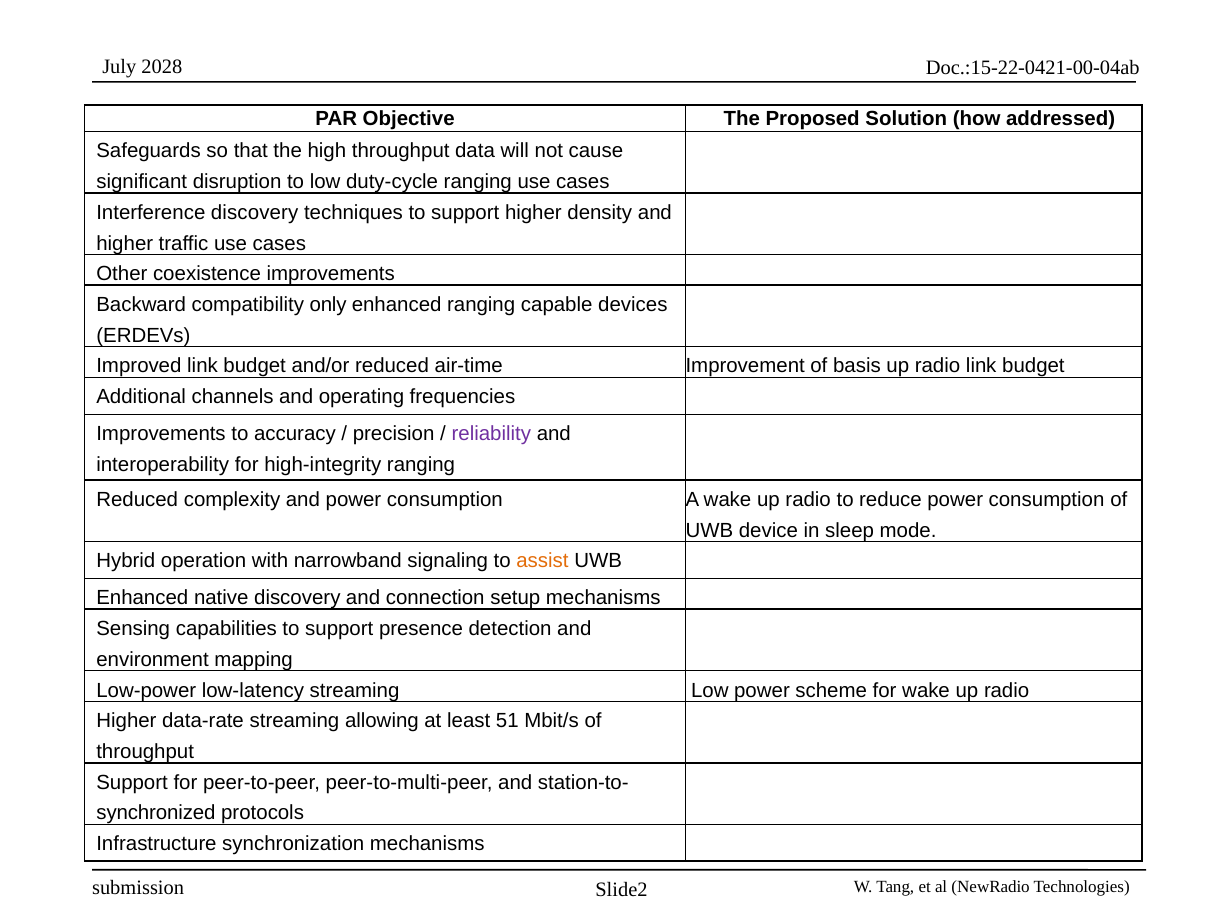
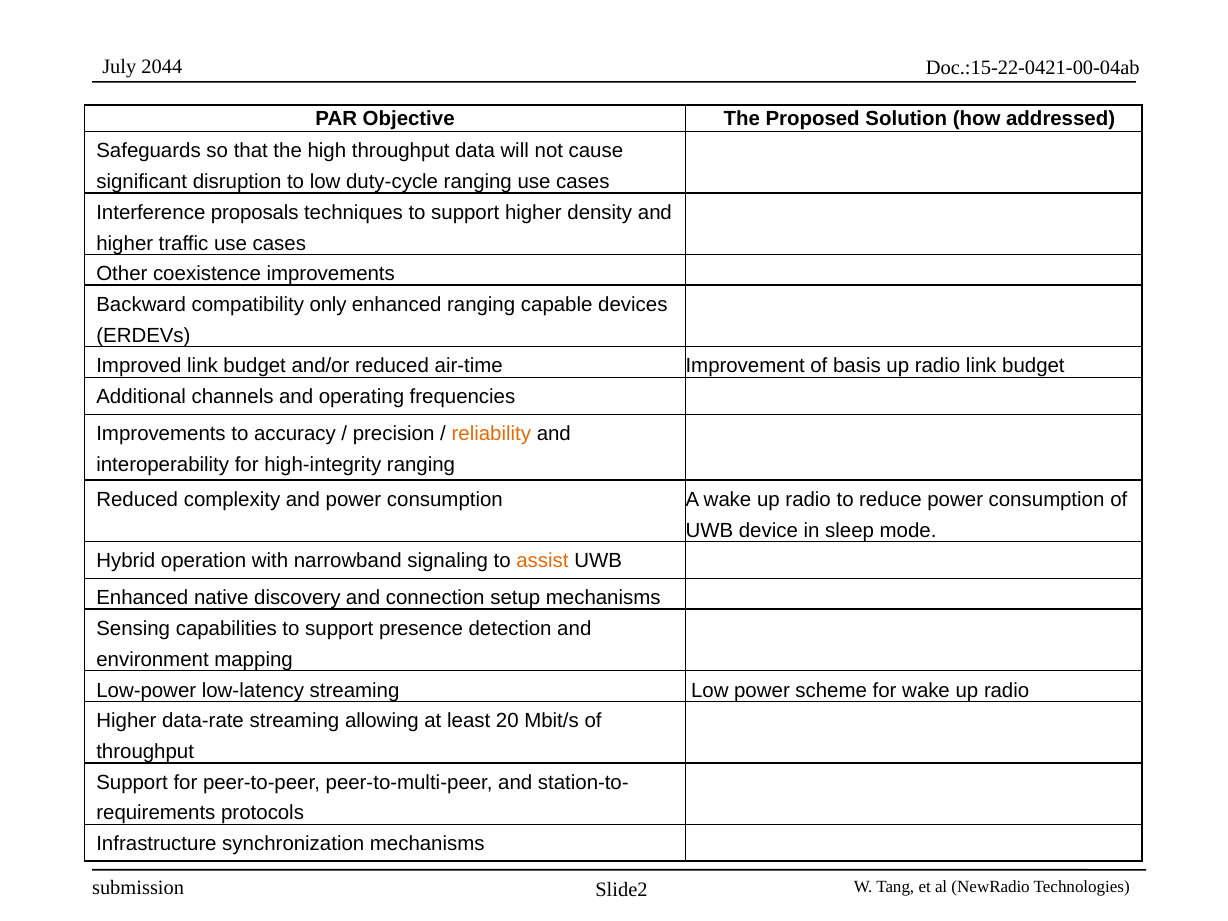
2028: 2028 -> 2044
Interference discovery: discovery -> proposals
reliability colour: purple -> orange
51: 51 -> 20
synchronized: synchronized -> requirements
